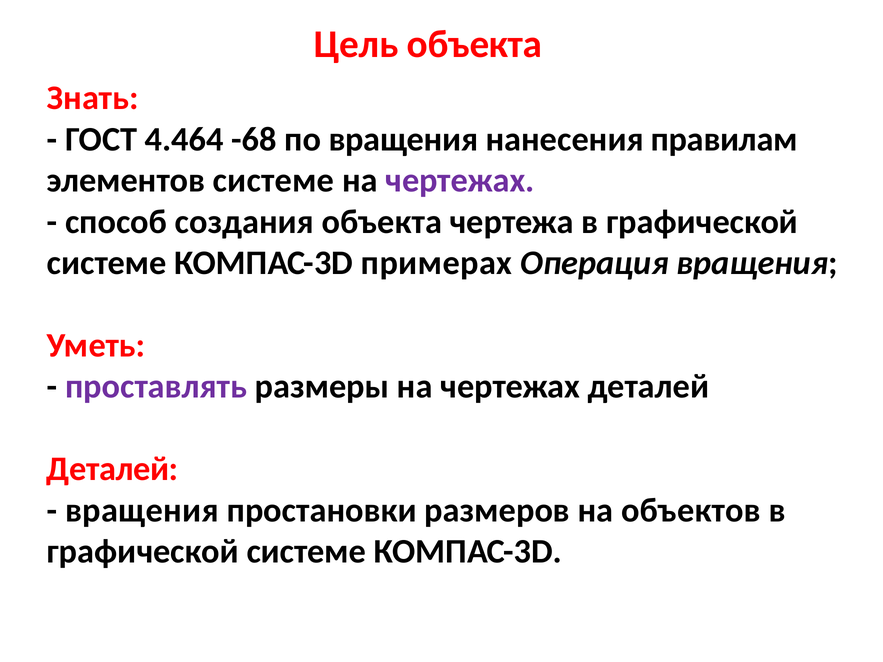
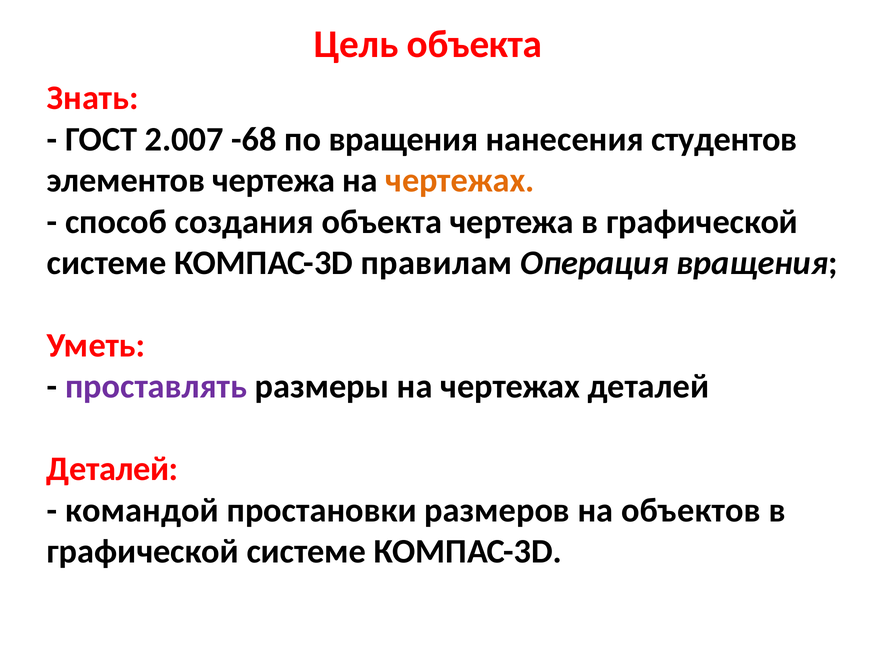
4.464: 4.464 -> 2.007
правилам: правилам -> студентов
элементов системе: системе -> чертежа
чертежах at (460, 181) colour: purple -> orange
примерах: примерах -> правилам
вращения at (142, 510): вращения -> командой
